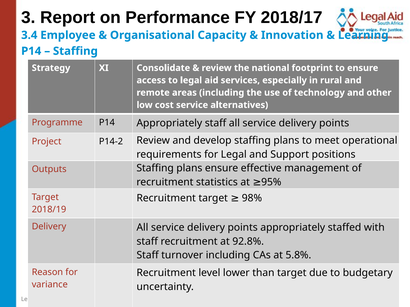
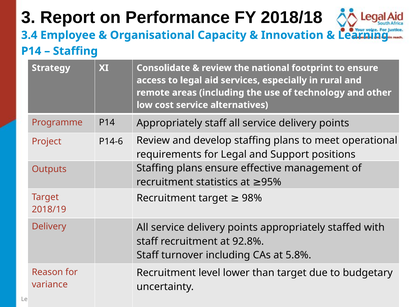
2018/17: 2018/17 -> 2018/18
P14-2: P14-2 -> P14-6
